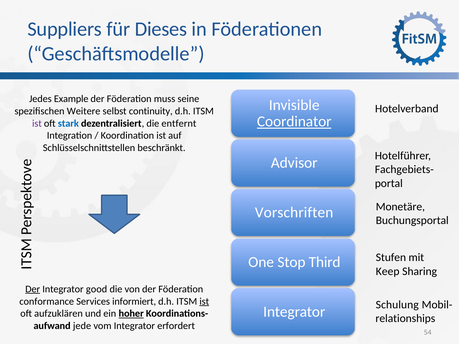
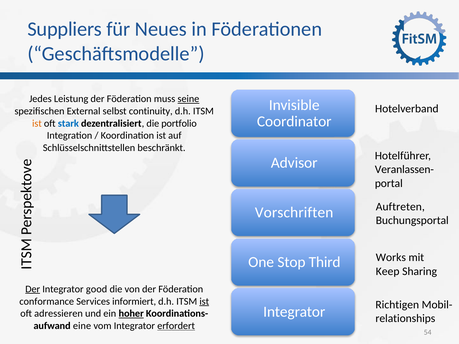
Dieses: Dieses -> Neues
Example: Example -> Leistung
seine underline: none -> present
Weitere: Weitere -> External
Coordinator underline: present -> none
ist at (37, 123) colour: purple -> orange
entfernt: entfernt -> portfolio
Fachgebiets-: Fachgebiets- -> Veranlassen-
Monetäre: Monetäre -> Auftreten
Stufen: Stufen -> Works
Schulung: Schulung -> Richtigen
aufzuklären: aufzuklären -> adressieren
jede: jede -> eine
erfordert underline: none -> present
